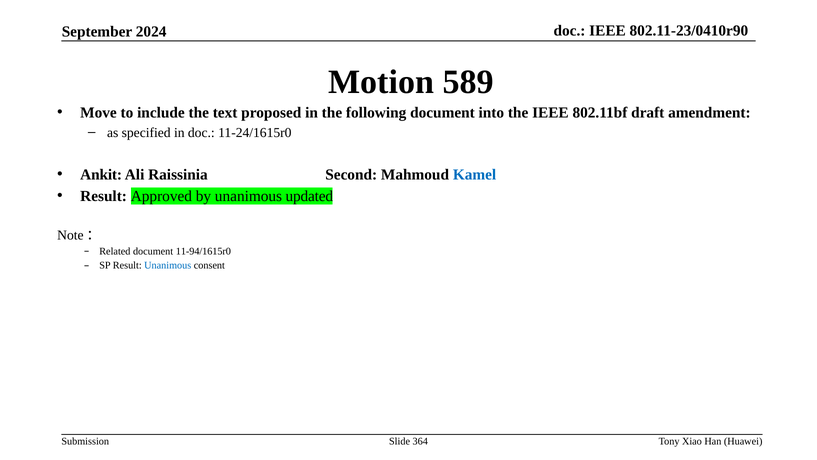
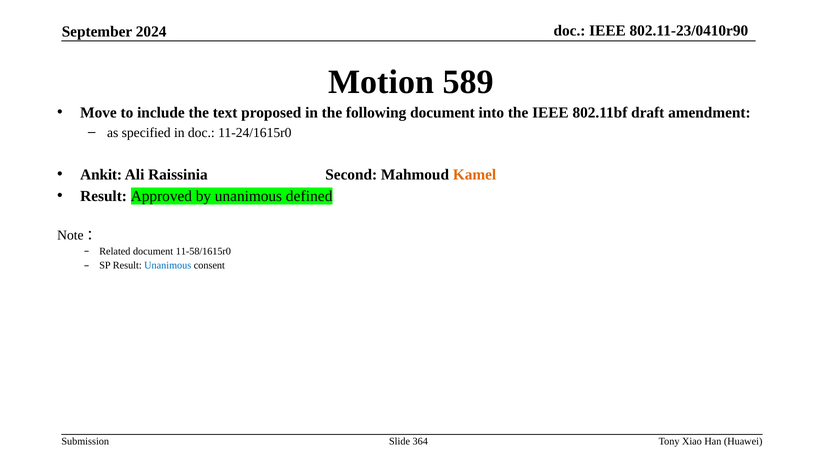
Kamel colour: blue -> orange
updated: updated -> defined
11-94/1615r0: 11-94/1615r0 -> 11-58/1615r0
